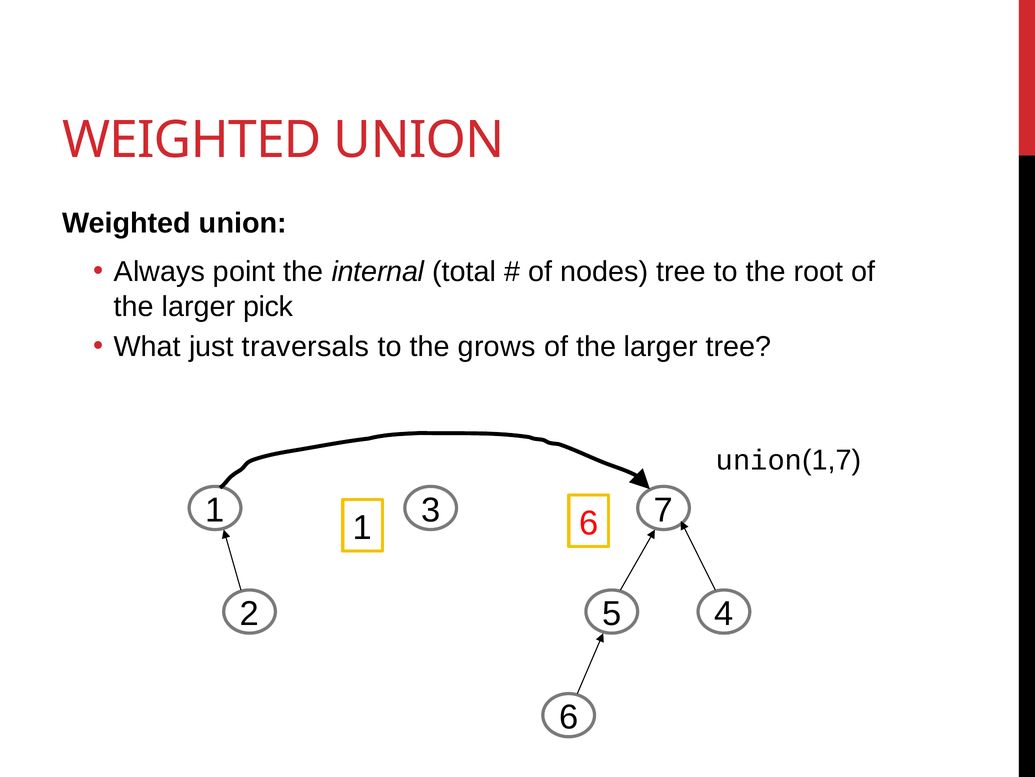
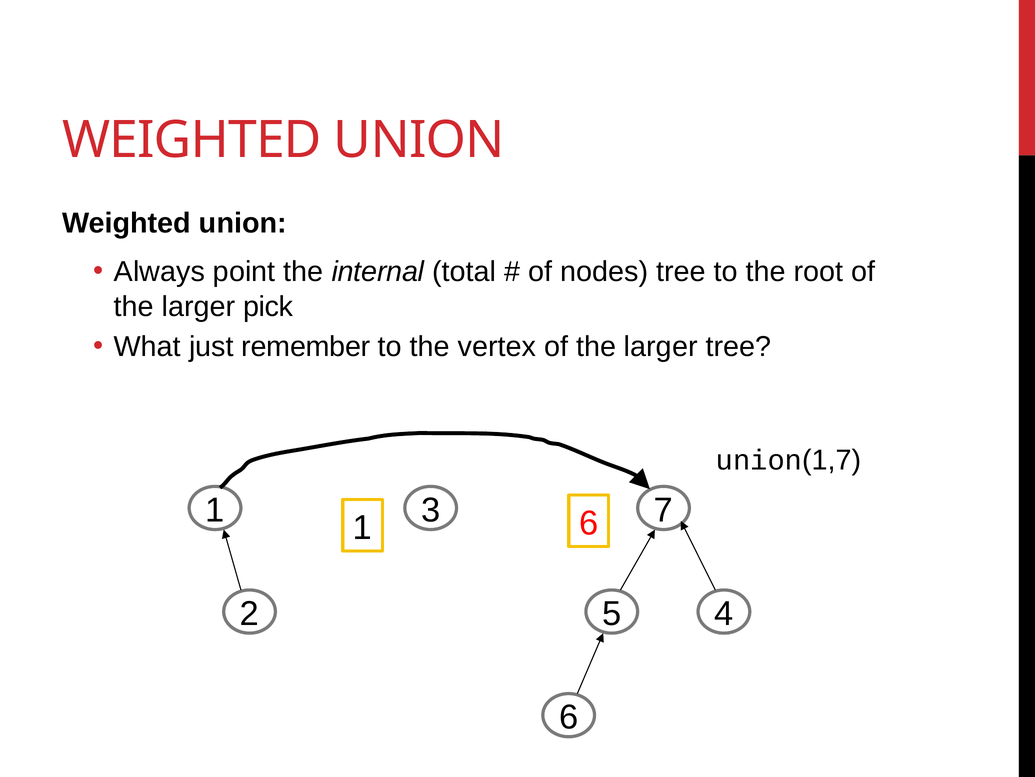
traversals: traversals -> remember
grows: grows -> vertex
